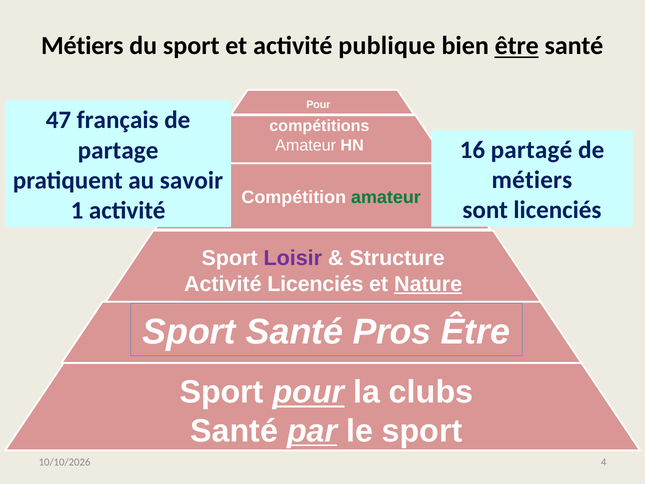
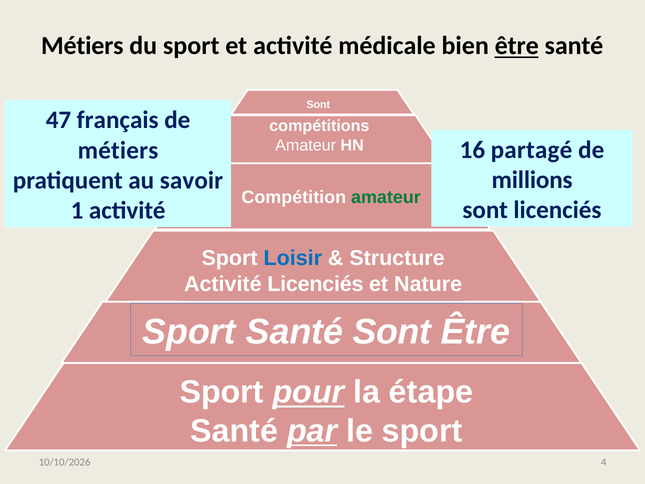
publique: publique -> médicale
Pour at (318, 104): Pour -> Sont
partage at (118, 150): partage -> métiers
métiers at (532, 180): métiers -> millions
Loisir colour: purple -> blue
Nature underline: present -> none
Sport Santé Pros: Pros -> Sont
clubs: clubs -> étape
